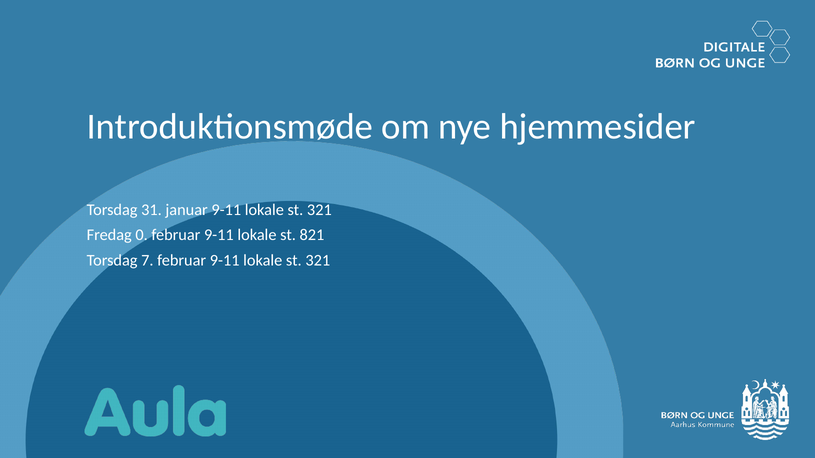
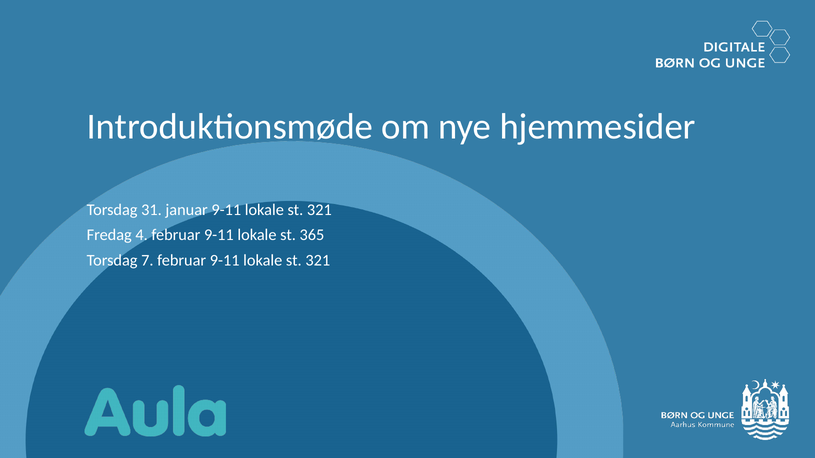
0: 0 -> 4
821: 821 -> 365
